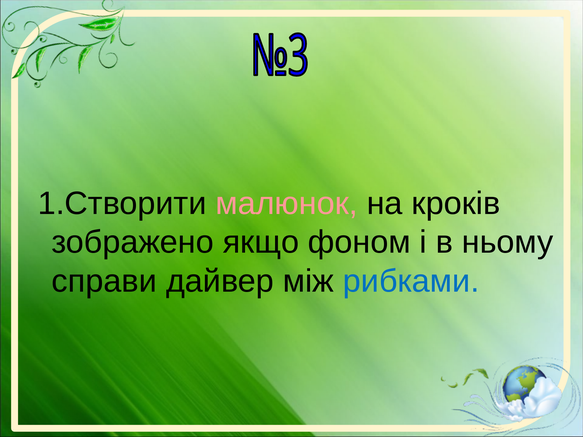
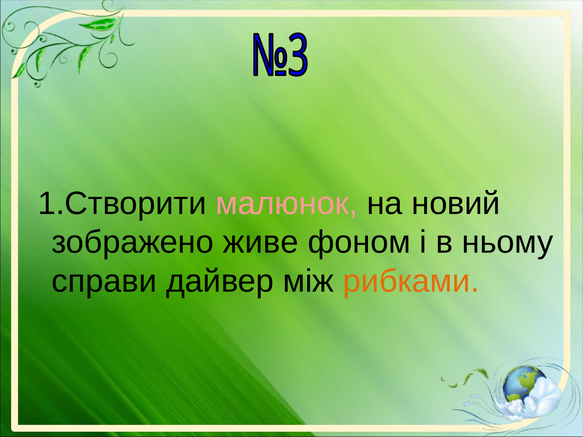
кроків: кроків -> новий
якщо: якщо -> живе
рибками colour: blue -> orange
